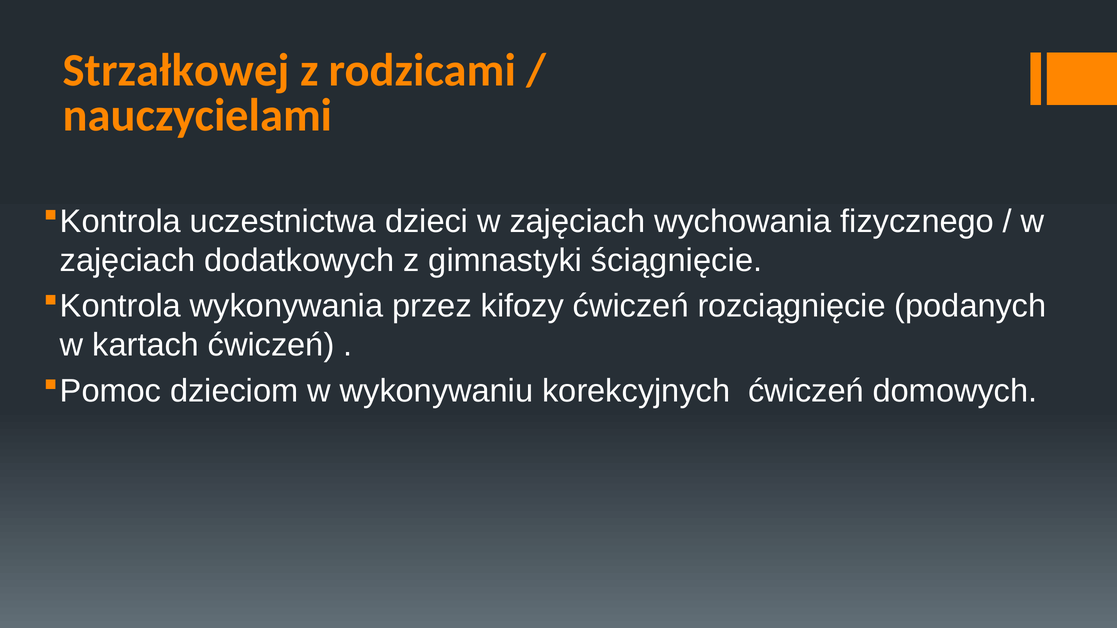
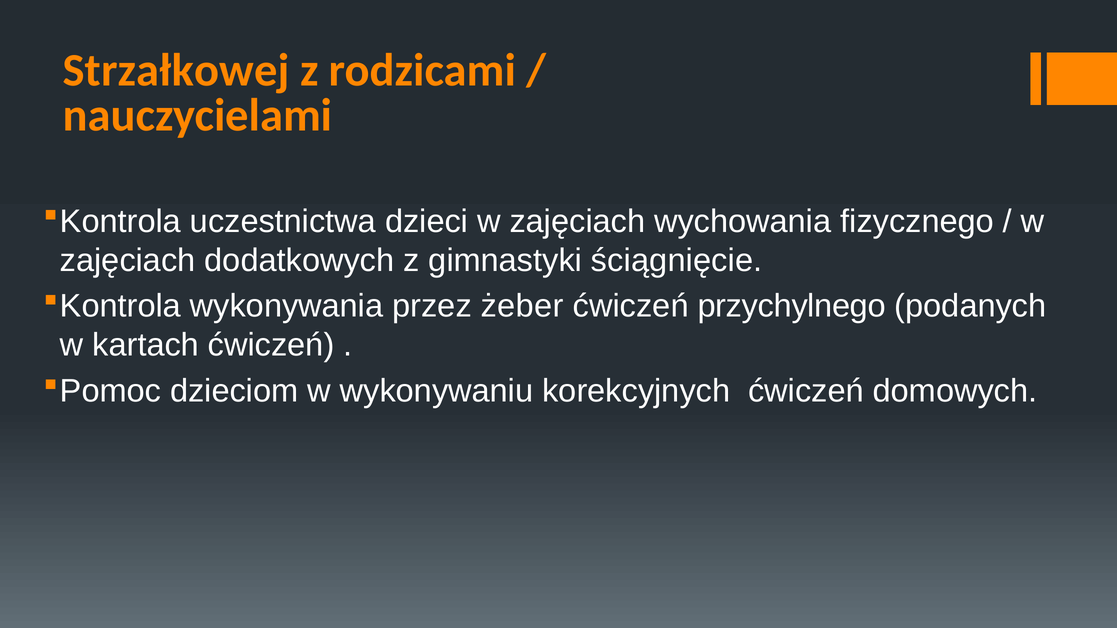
kifozy: kifozy -> żeber
rozciągnięcie: rozciągnięcie -> przychylnego
